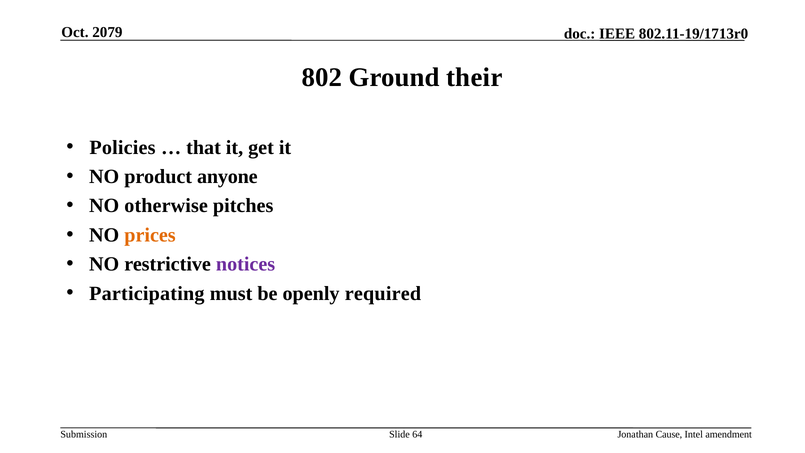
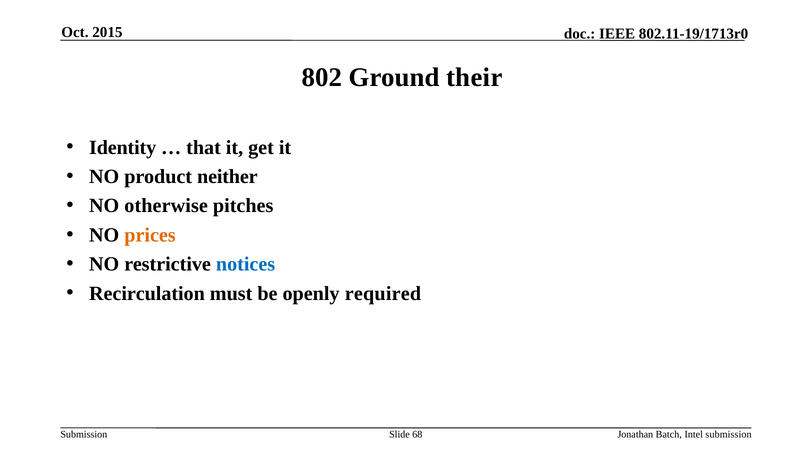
2079: 2079 -> 2015
Policies: Policies -> Identity
anyone: anyone -> neither
notices colour: purple -> blue
Participating: Participating -> Recirculation
64: 64 -> 68
Cause: Cause -> Batch
Intel amendment: amendment -> submission
